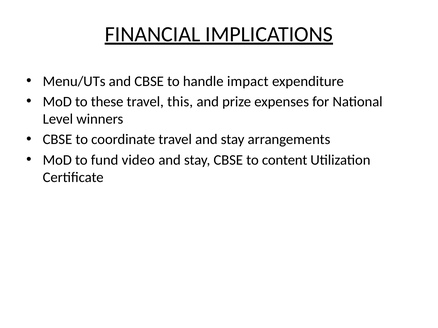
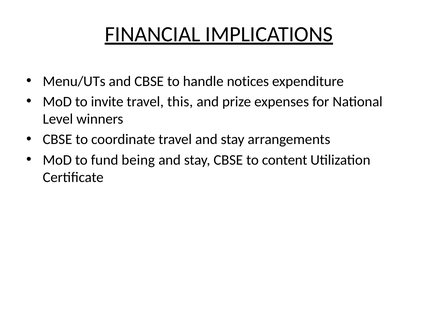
impact: impact -> notices
these: these -> invite
video: video -> being
